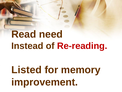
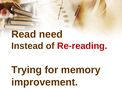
Listed: Listed -> Trying
